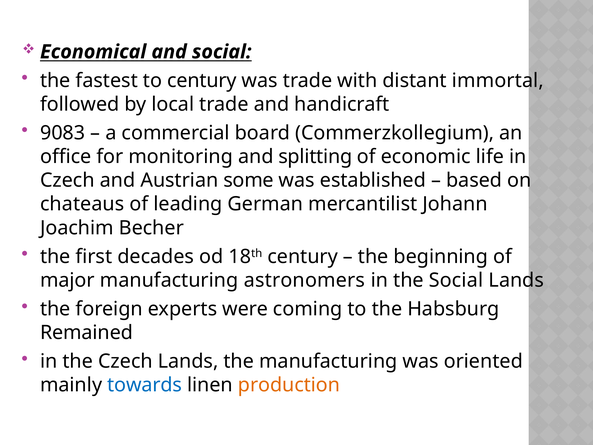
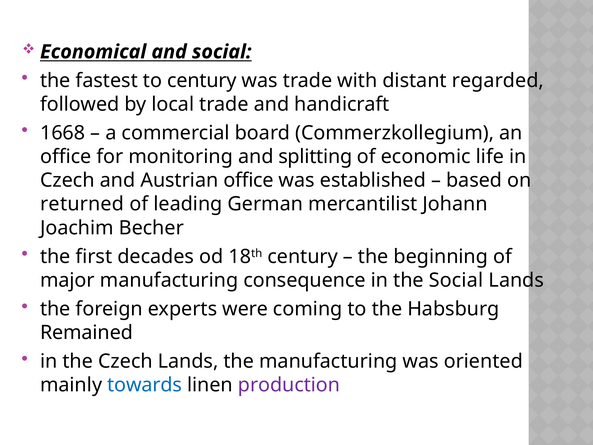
immortal: immortal -> regarded
9083: 9083 -> 1668
Austrian some: some -> office
chateaus: chateaus -> returned
astronomers: astronomers -> consequence
production colour: orange -> purple
